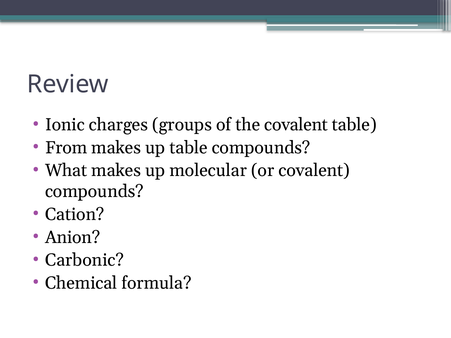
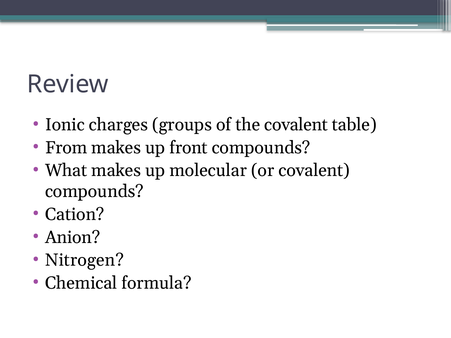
up table: table -> front
Carbonic: Carbonic -> Nitrogen
